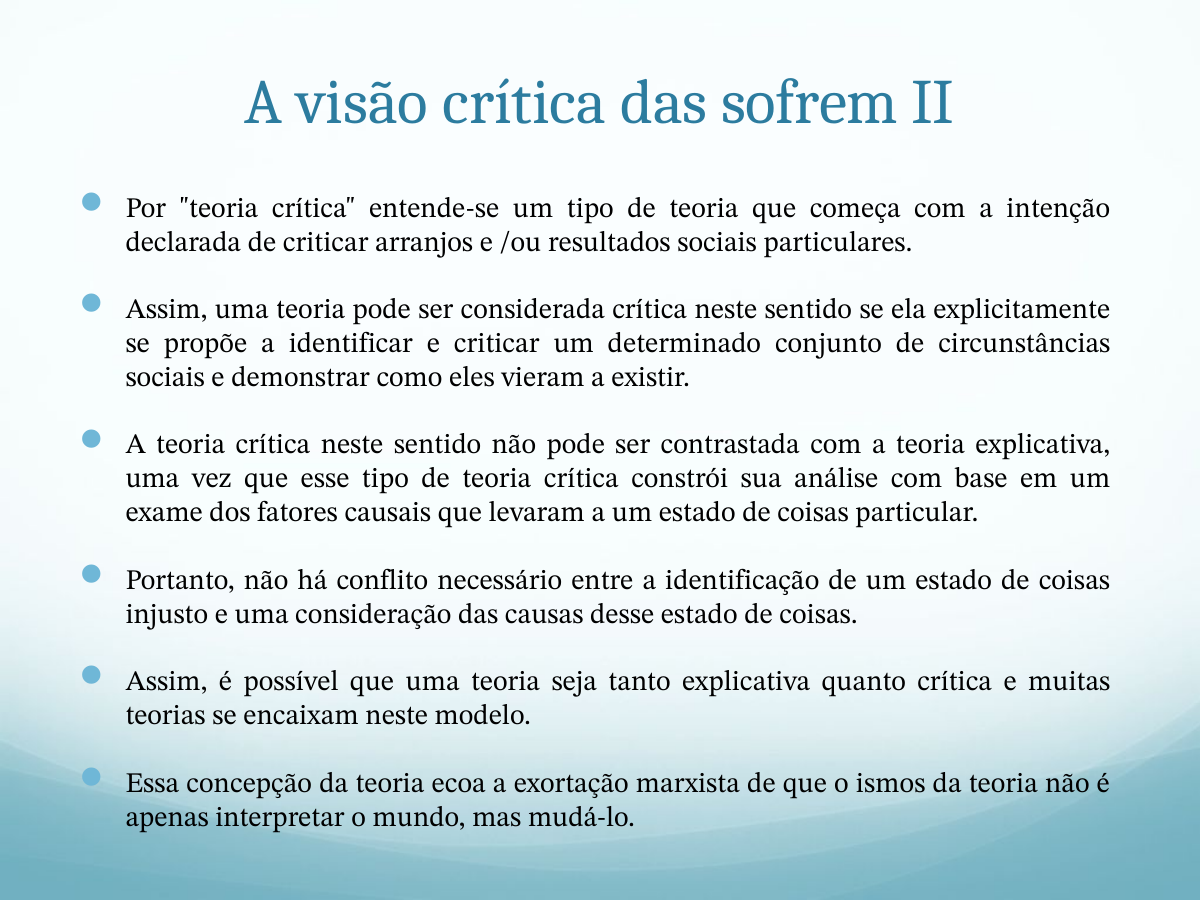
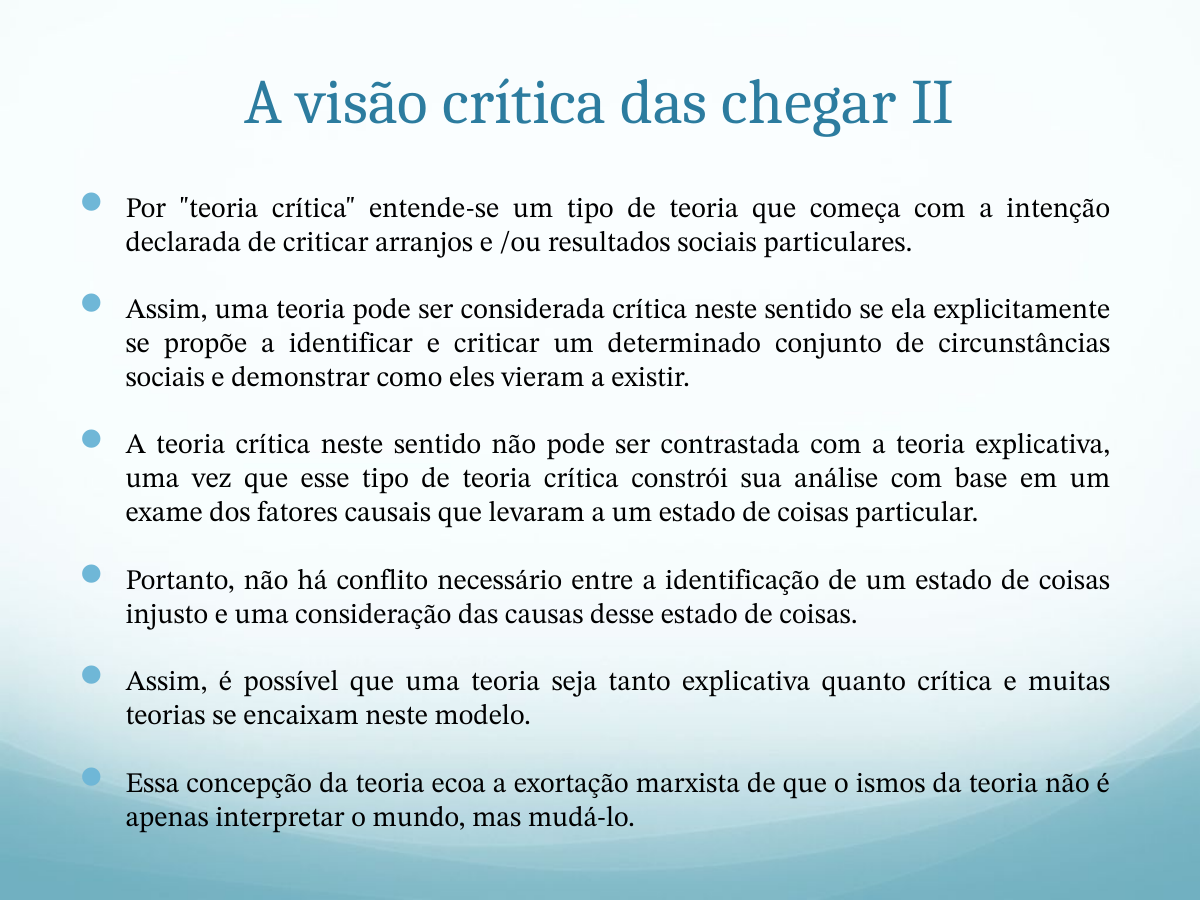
sofrem: sofrem -> chegar
